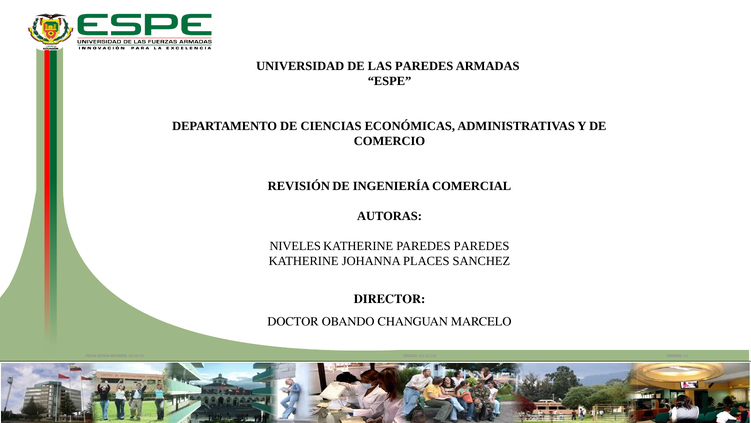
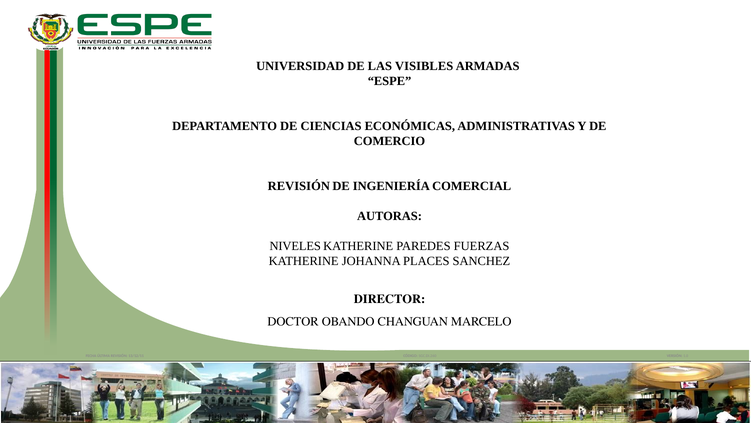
LAS PAREDES: PAREDES -> VISIBLES
PAREDES PAREDES: PAREDES -> FUERZAS
